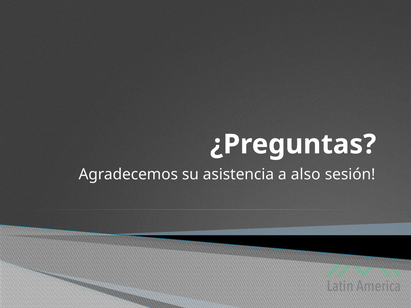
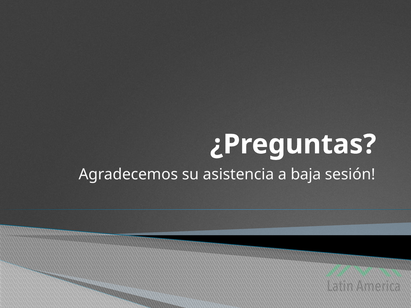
also: also -> baja
